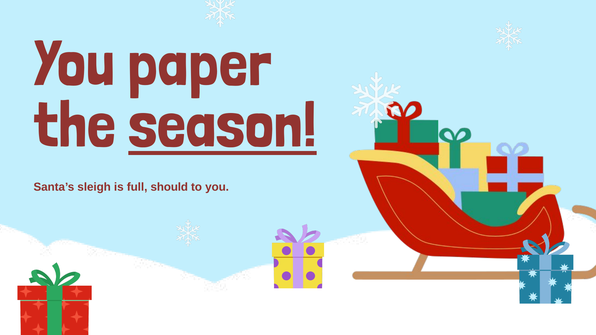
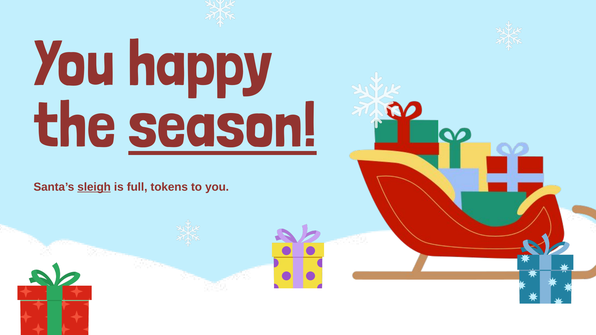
paper: paper -> happy
sleigh underline: none -> present
should: should -> tokens
